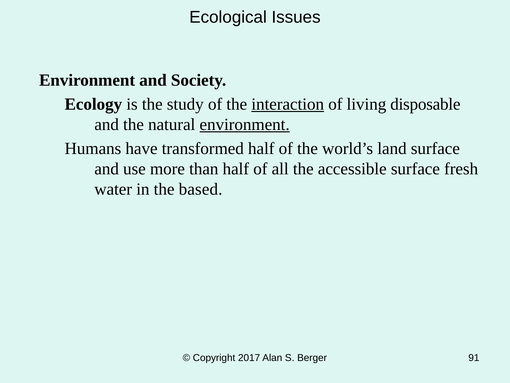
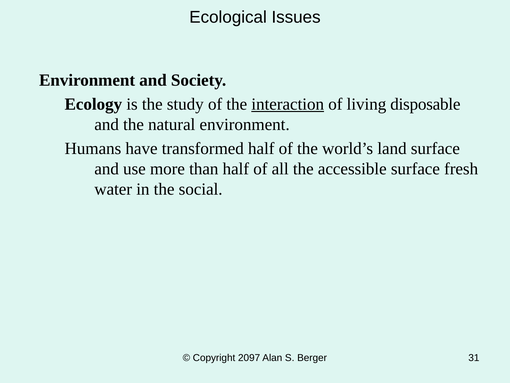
environment at (245, 124) underline: present -> none
based: based -> social
2017: 2017 -> 2097
91: 91 -> 31
